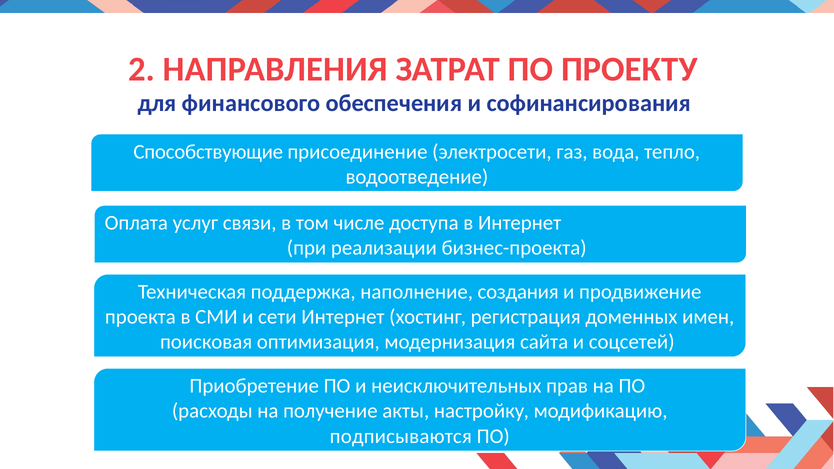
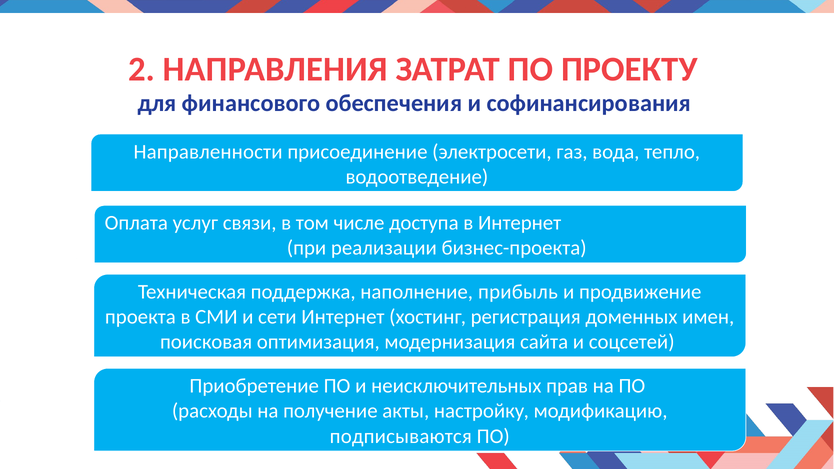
Способствующие: Способствующие -> Направленности
создания: создания -> прибыль
